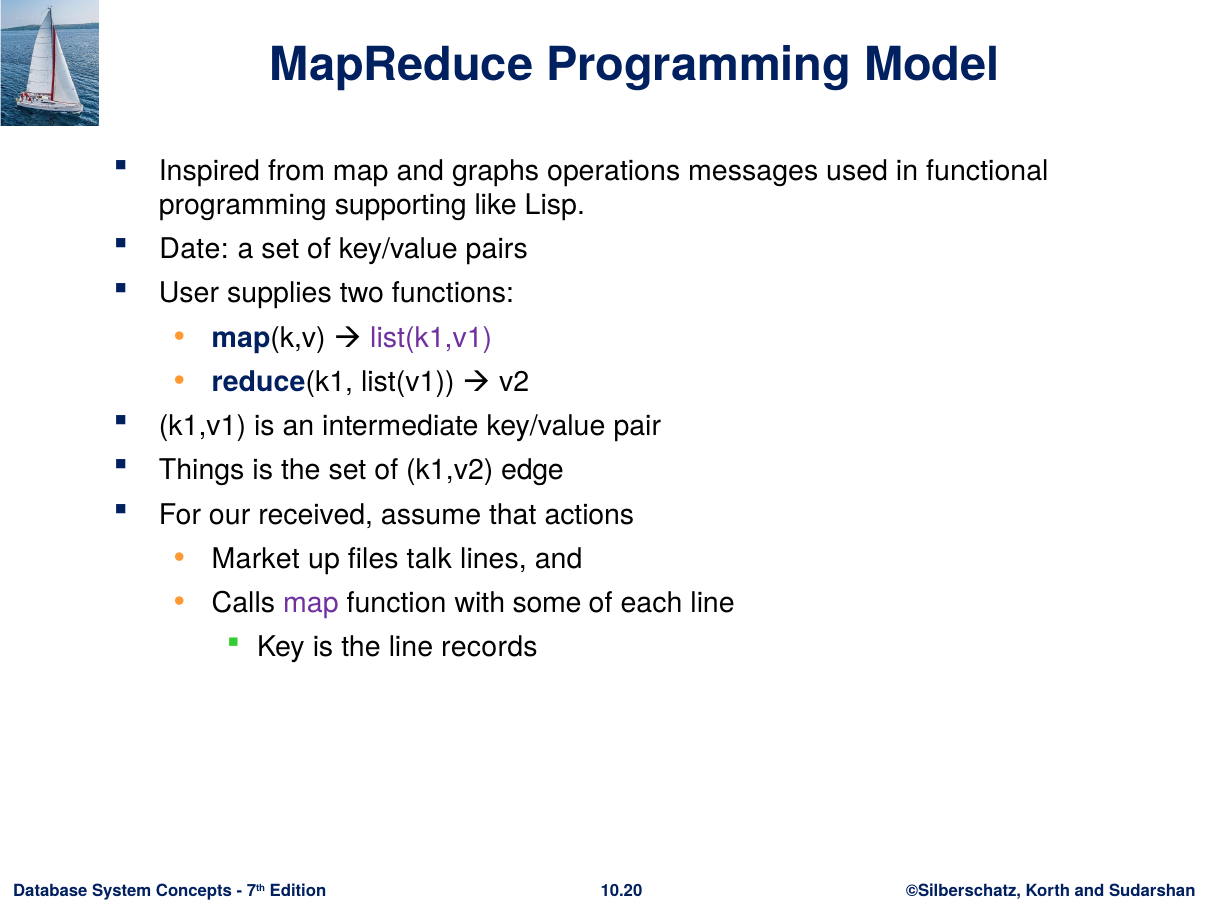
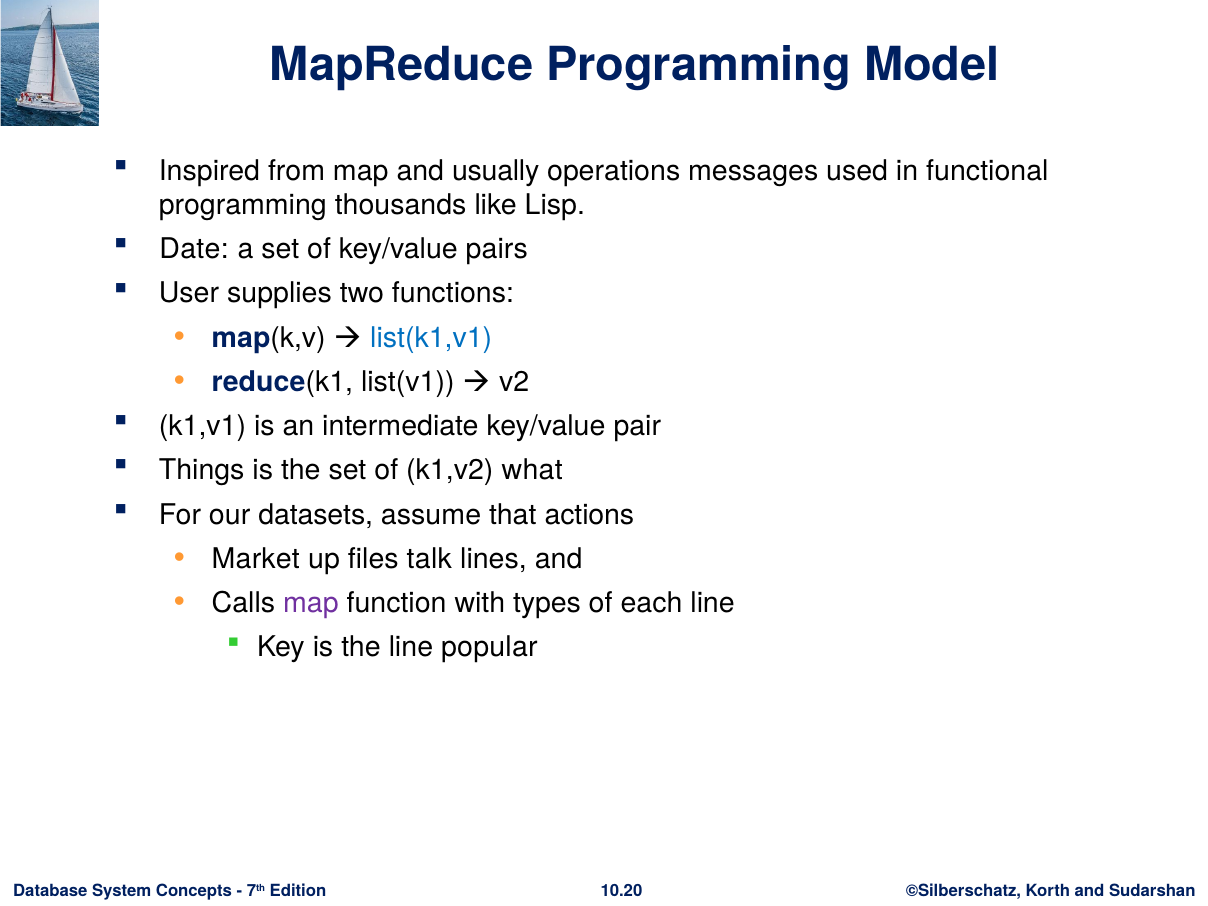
graphs: graphs -> usually
supporting: supporting -> thousands
list(k1,v1 colour: purple -> blue
edge: edge -> what
received: received -> datasets
some: some -> types
records: records -> popular
